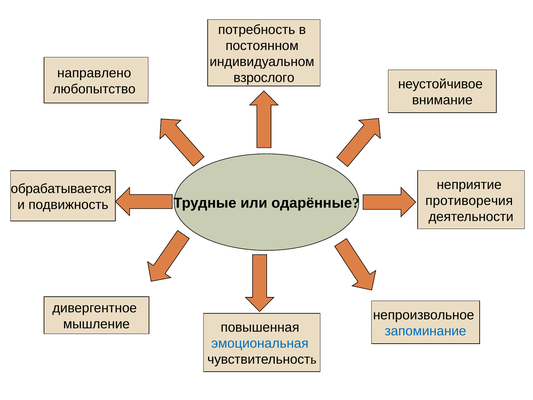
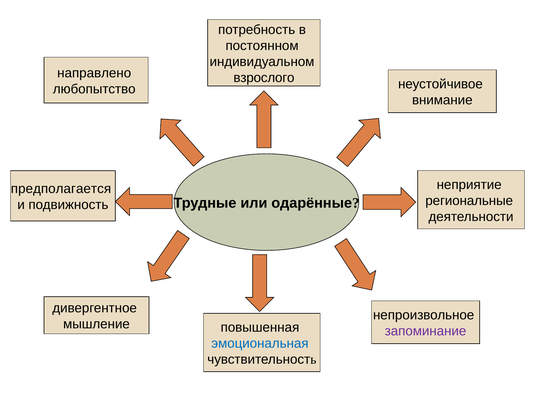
обрабатывается: обрабатывается -> предполагается
противоречия: противоречия -> региональные
запоминание colour: blue -> purple
